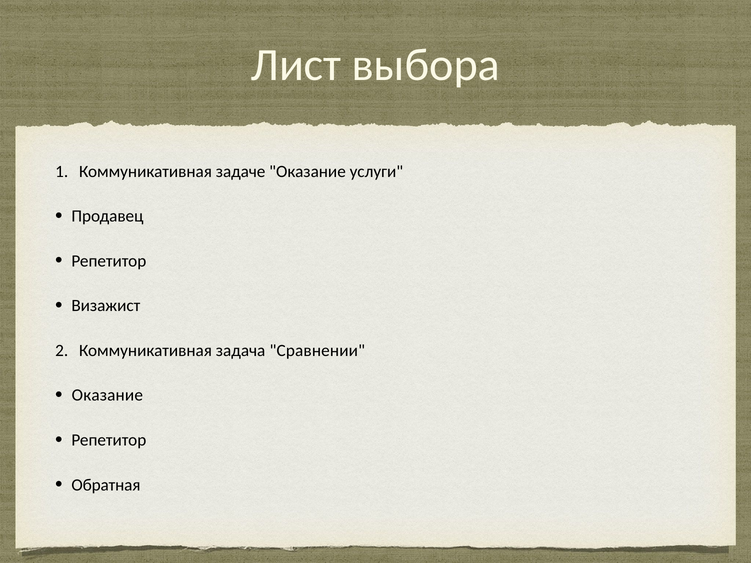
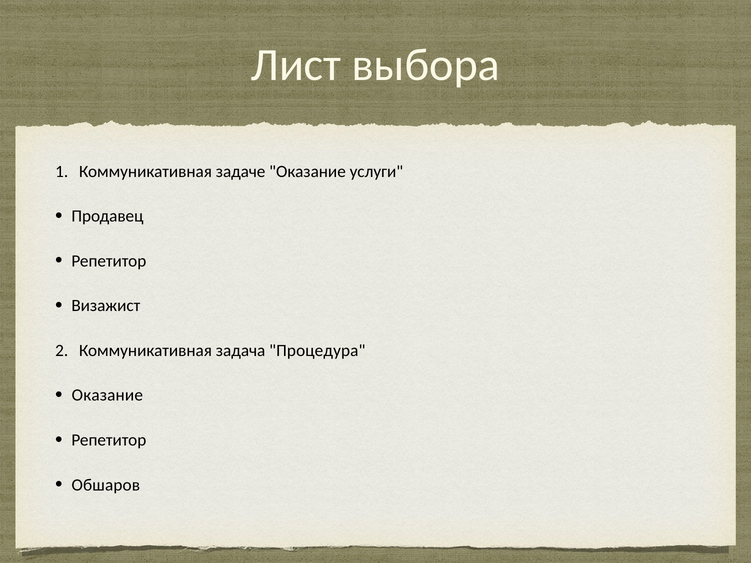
Сравнении: Сравнении -> Процедура
Обратная: Обратная -> Обшаров
